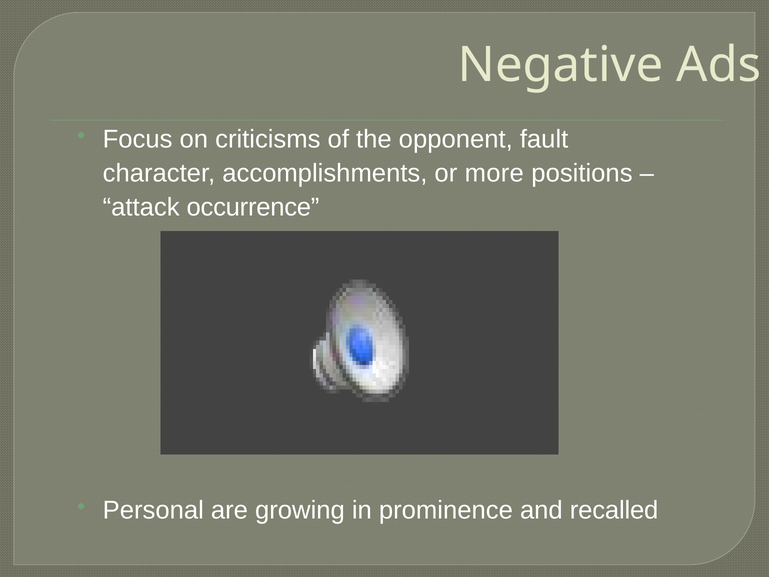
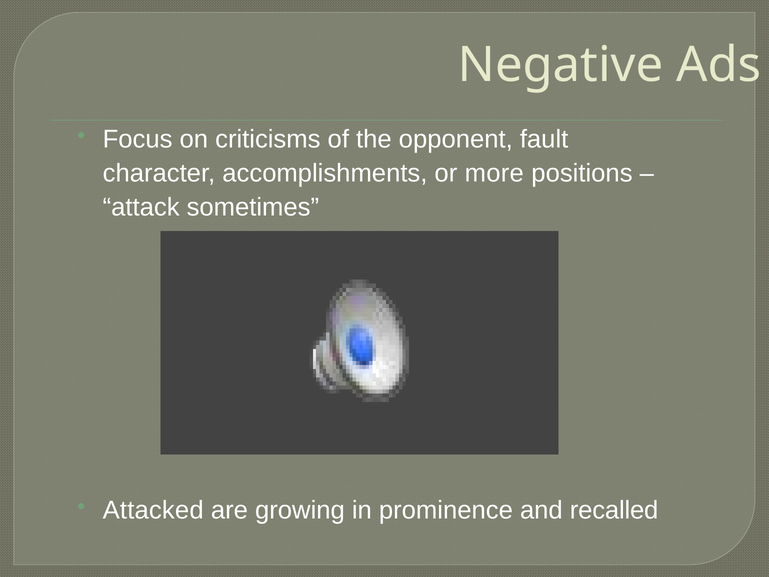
occurrence: occurrence -> sometimes
Personal: Personal -> Attacked
